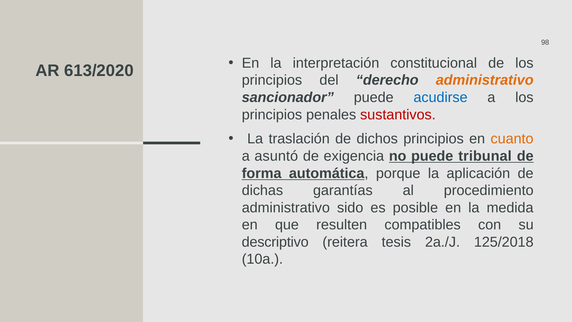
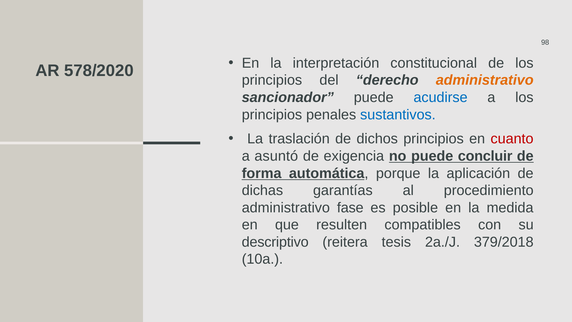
613/2020: 613/2020 -> 578/2020
sustantivos colour: red -> blue
cuanto colour: orange -> red
tribunal: tribunal -> concluir
sido: sido -> fase
125/2018: 125/2018 -> 379/2018
